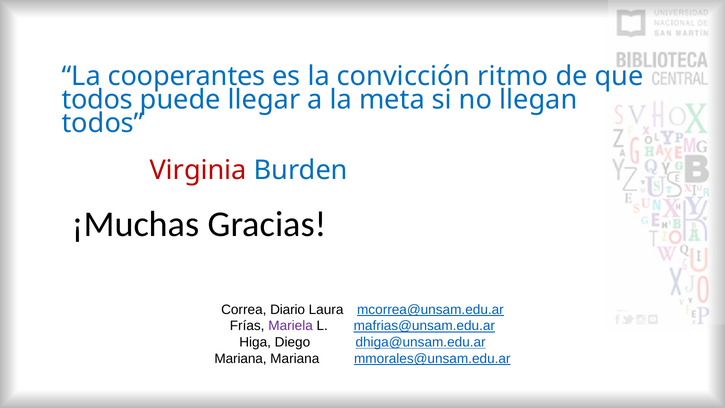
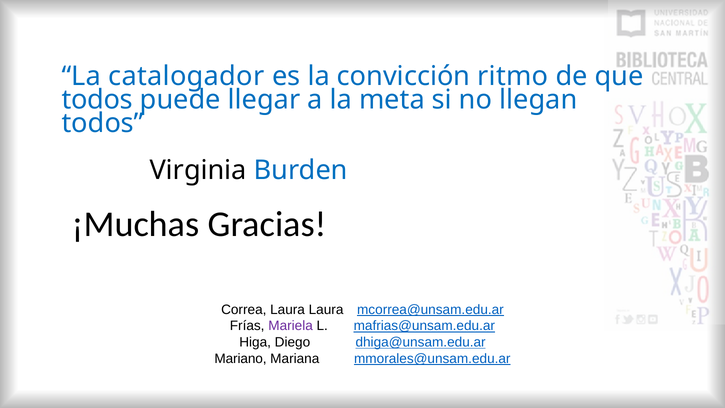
cooperantes: cooperantes -> catalogador
Virginia colour: red -> black
Correa Diario: Diario -> Laura
Mariana at (240, 358): Mariana -> Mariano
